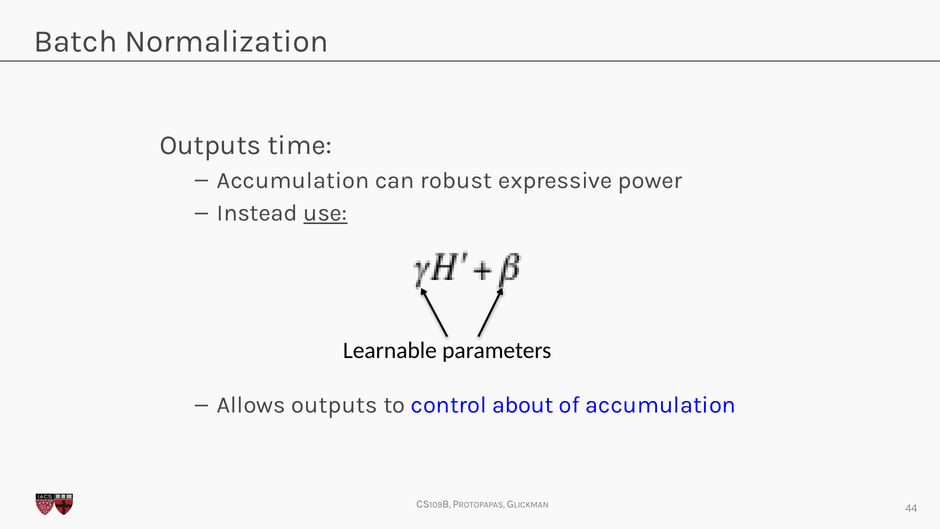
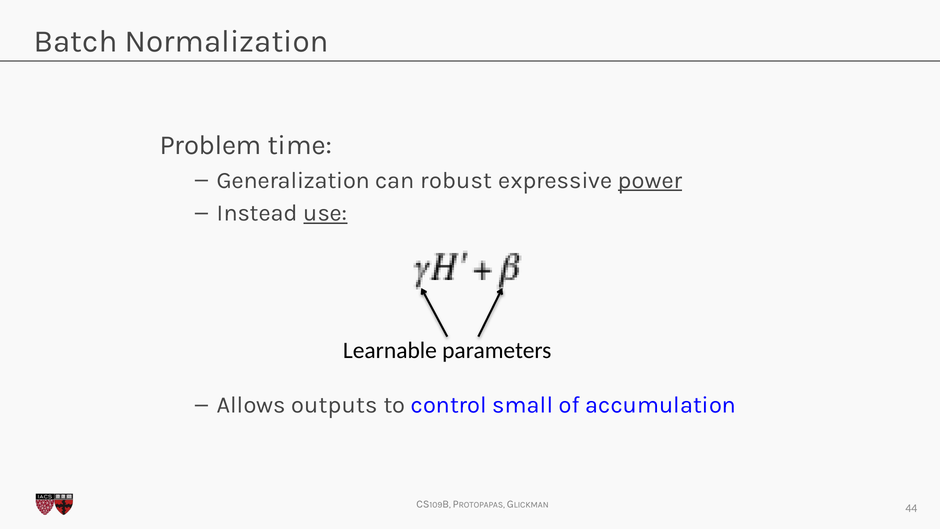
Outputs at (210, 145): Outputs -> Problem
Accumulation at (293, 180): Accumulation -> Generalization
power underline: none -> present
about: about -> small
